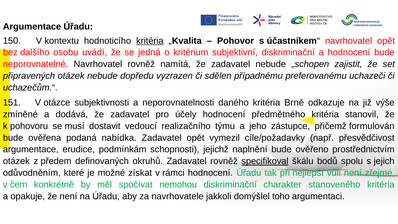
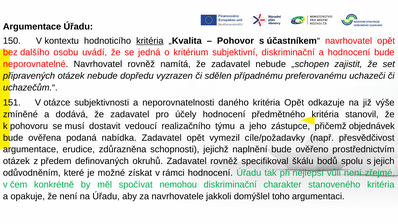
kritéria Brně: Brně -> Opět
formulován: formulován -> objednávek
podmínkám: podmínkám -> zdůrazněna
specifikoval underline: present -> none
